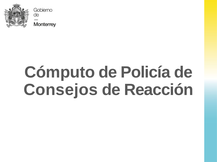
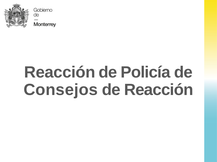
Cómputo at (60, 73): Cómputo -> Reacción
